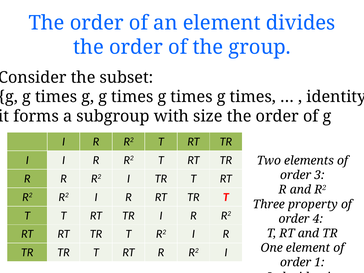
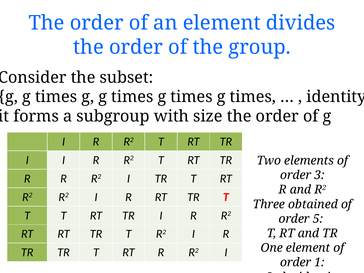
property: property -> obtained
4: 4 -> 5
